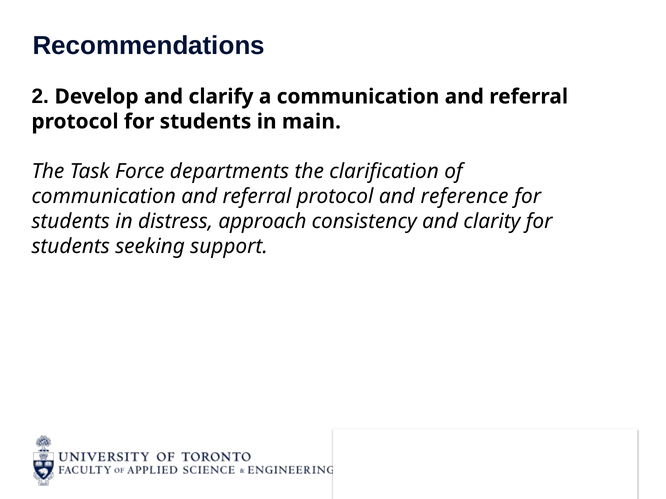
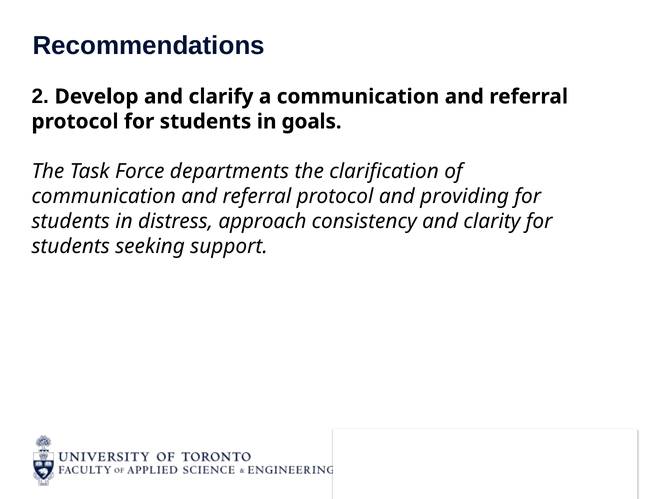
main: main -> goals
reference: reference -> providing
